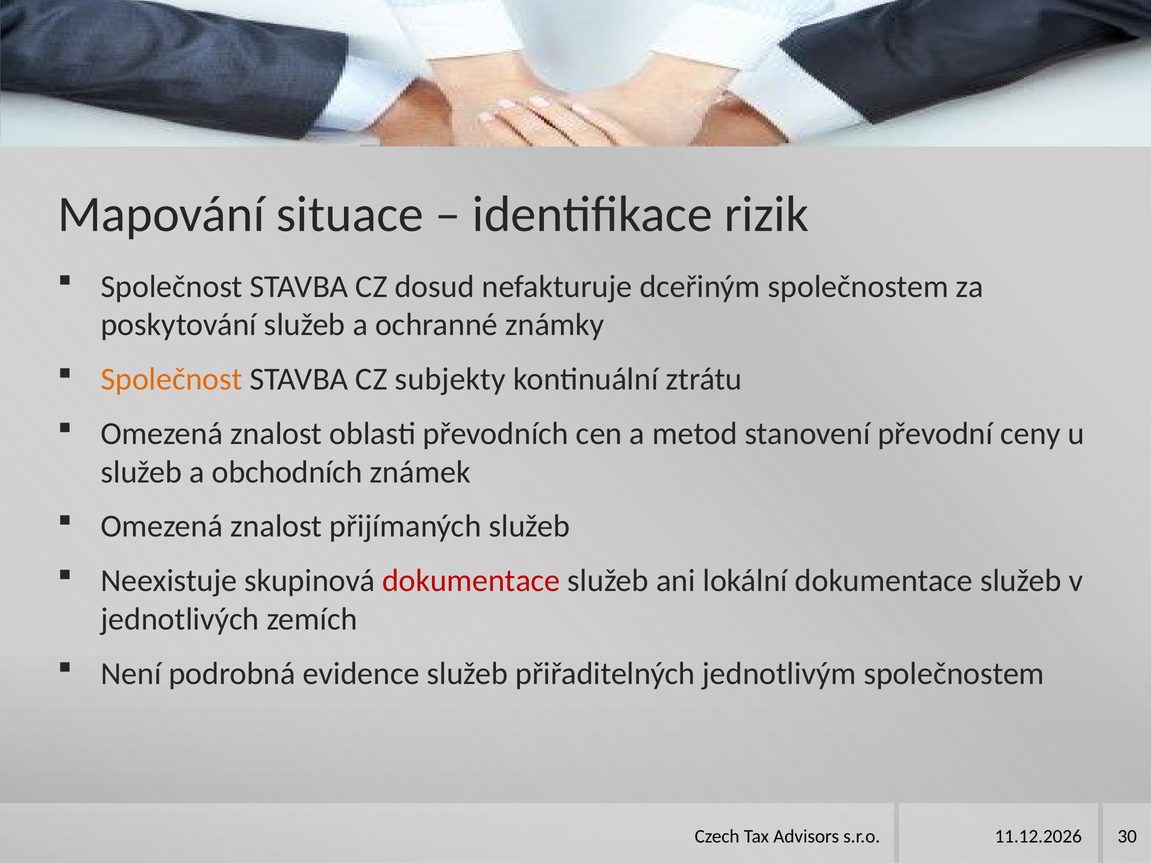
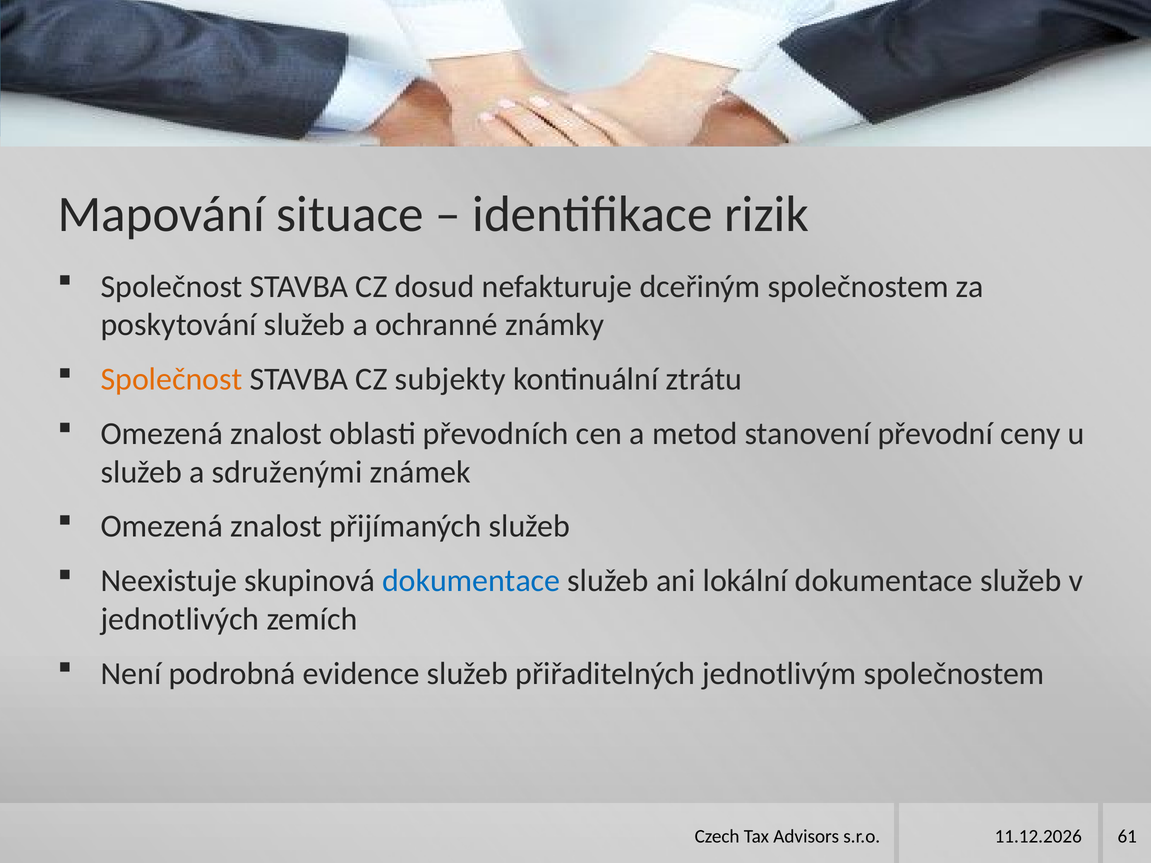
obchodních: obchodních -> sdruženými
dokumentace at (471, 581) colour: red -> blue
30: 30 -> 61
